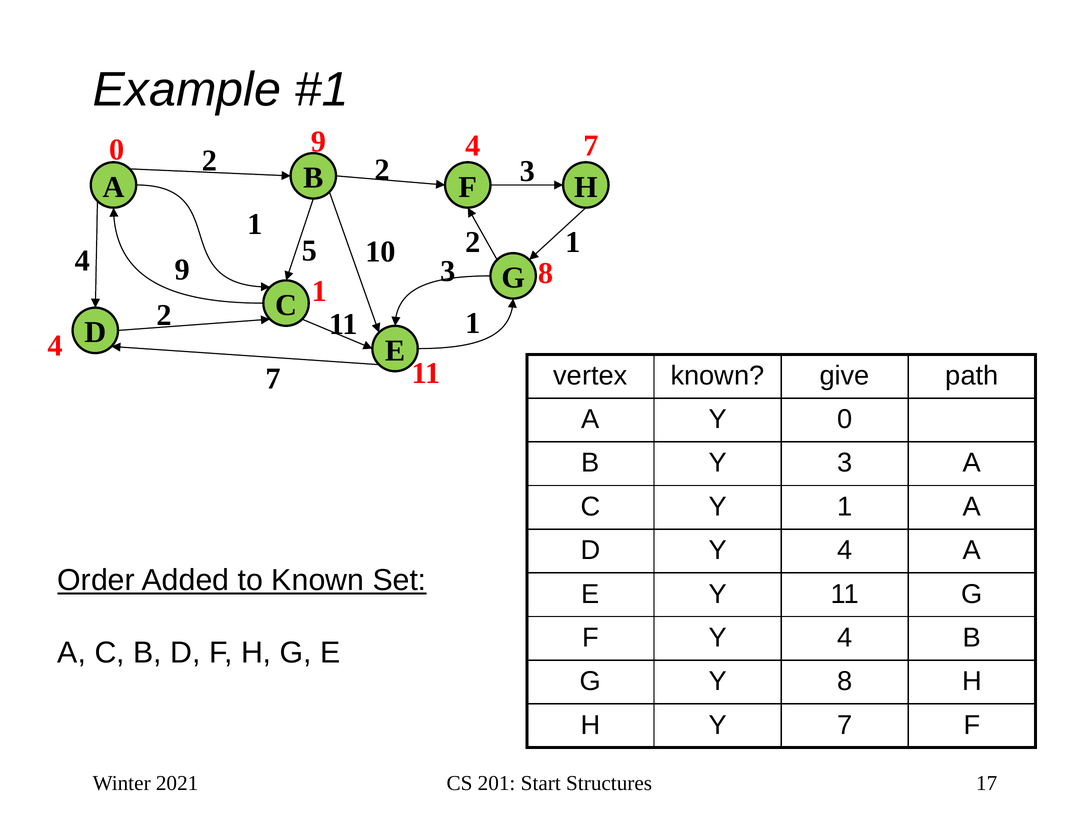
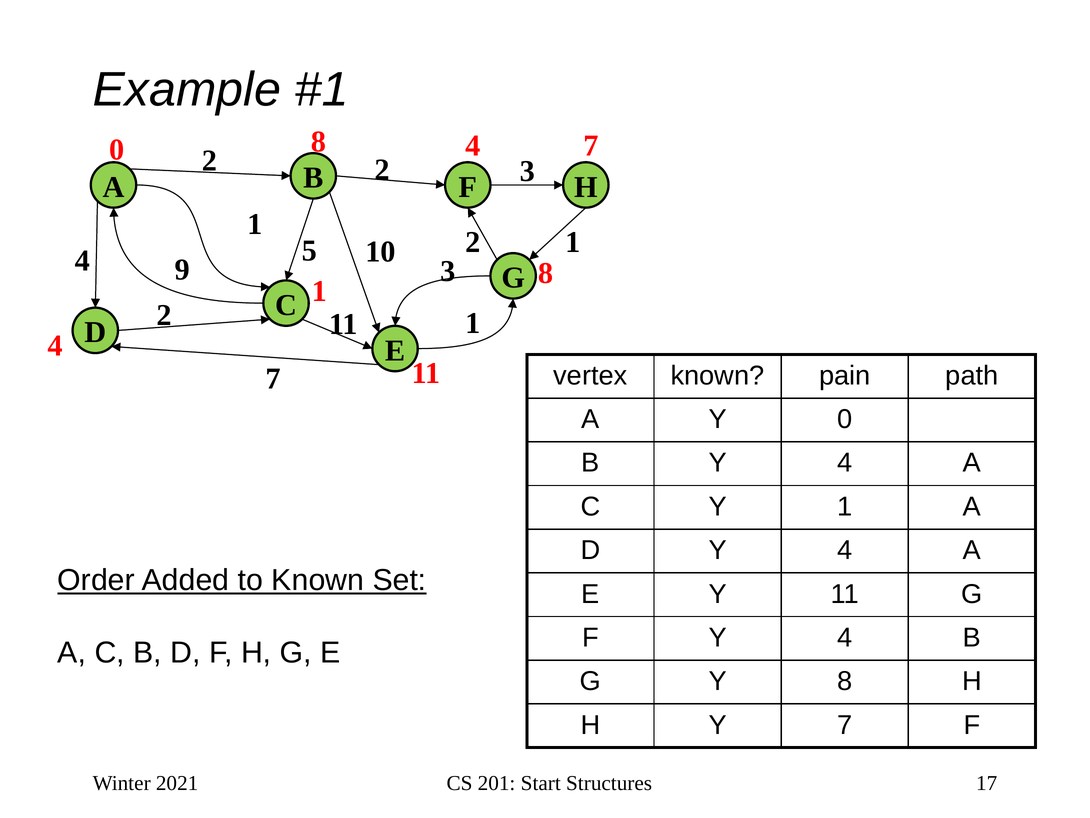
0 9: 9 -> 8
give: give -> pain
B Y 3: 3 -> 4
